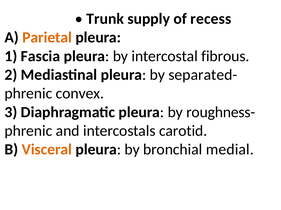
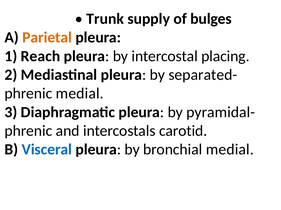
recess: recess -> bulges
Fascia: Fascia -> Reach
fibrous: fibrous -> placing
phrenic convex: convex -> medial
roughness-: roughness- -> pyramidal-
Visceral colour: orange -> blue
